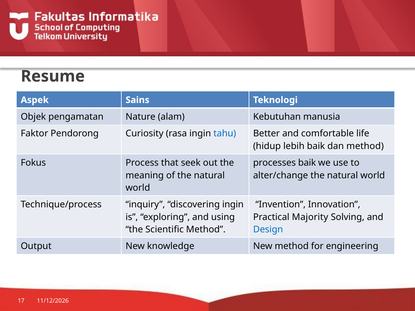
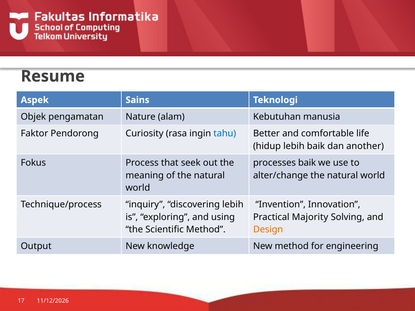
dan method: method -> another
discovering ingin: ingin -> lebih
Design colour: blue -> orange
